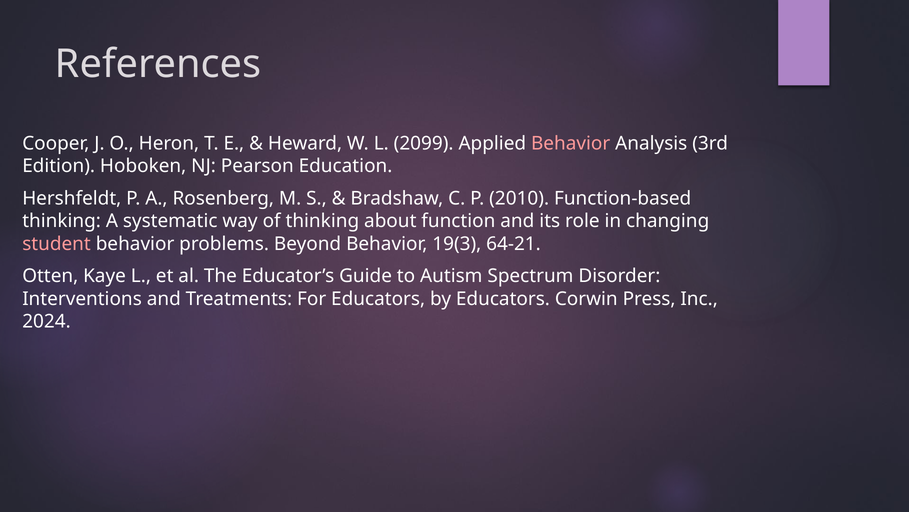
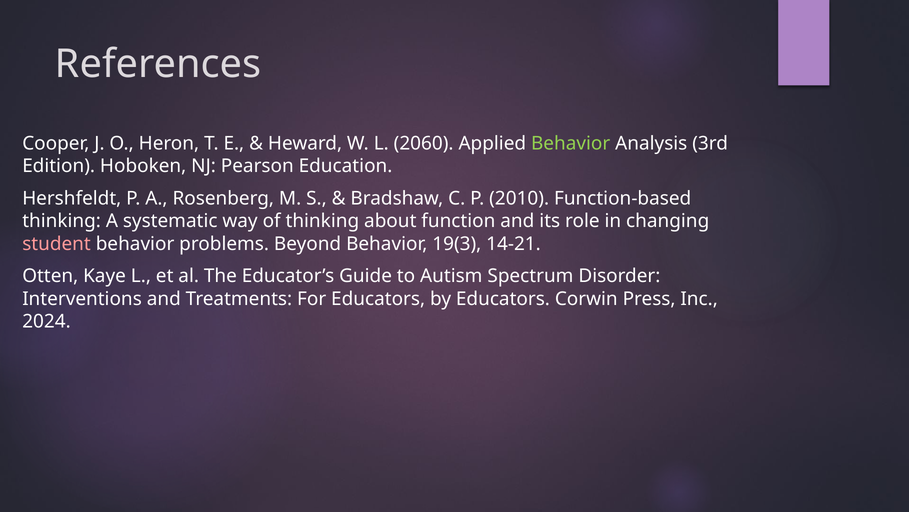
2099: 2099 -> 2060
Behavior at (571, 143) colour: pink -> light green
64-21: 64-21 -> 14-21
